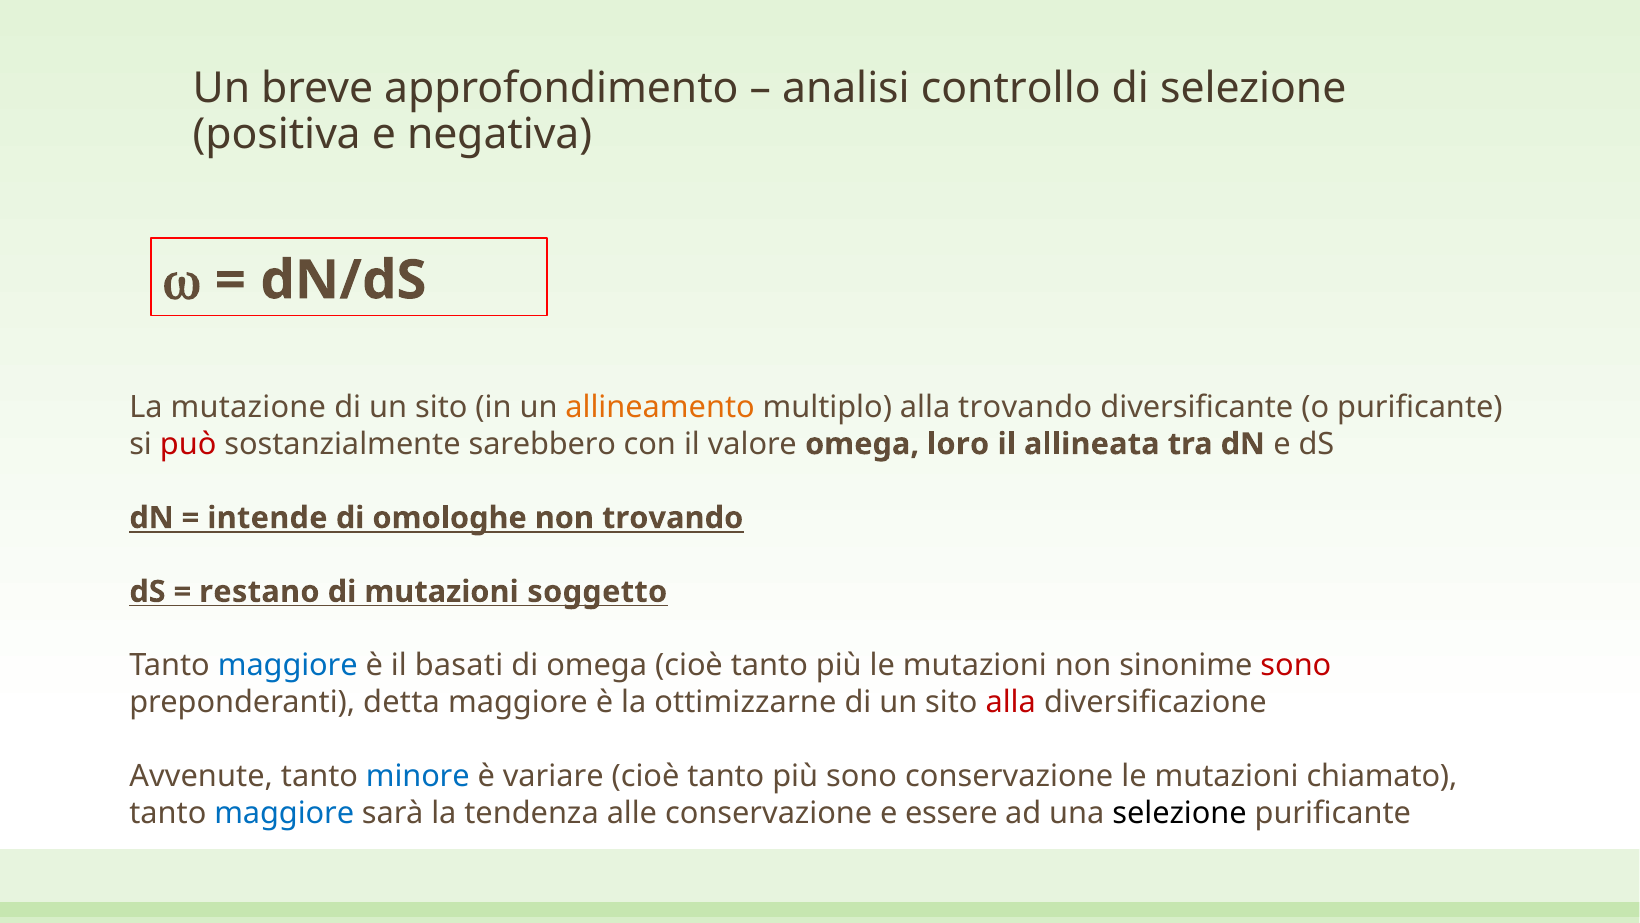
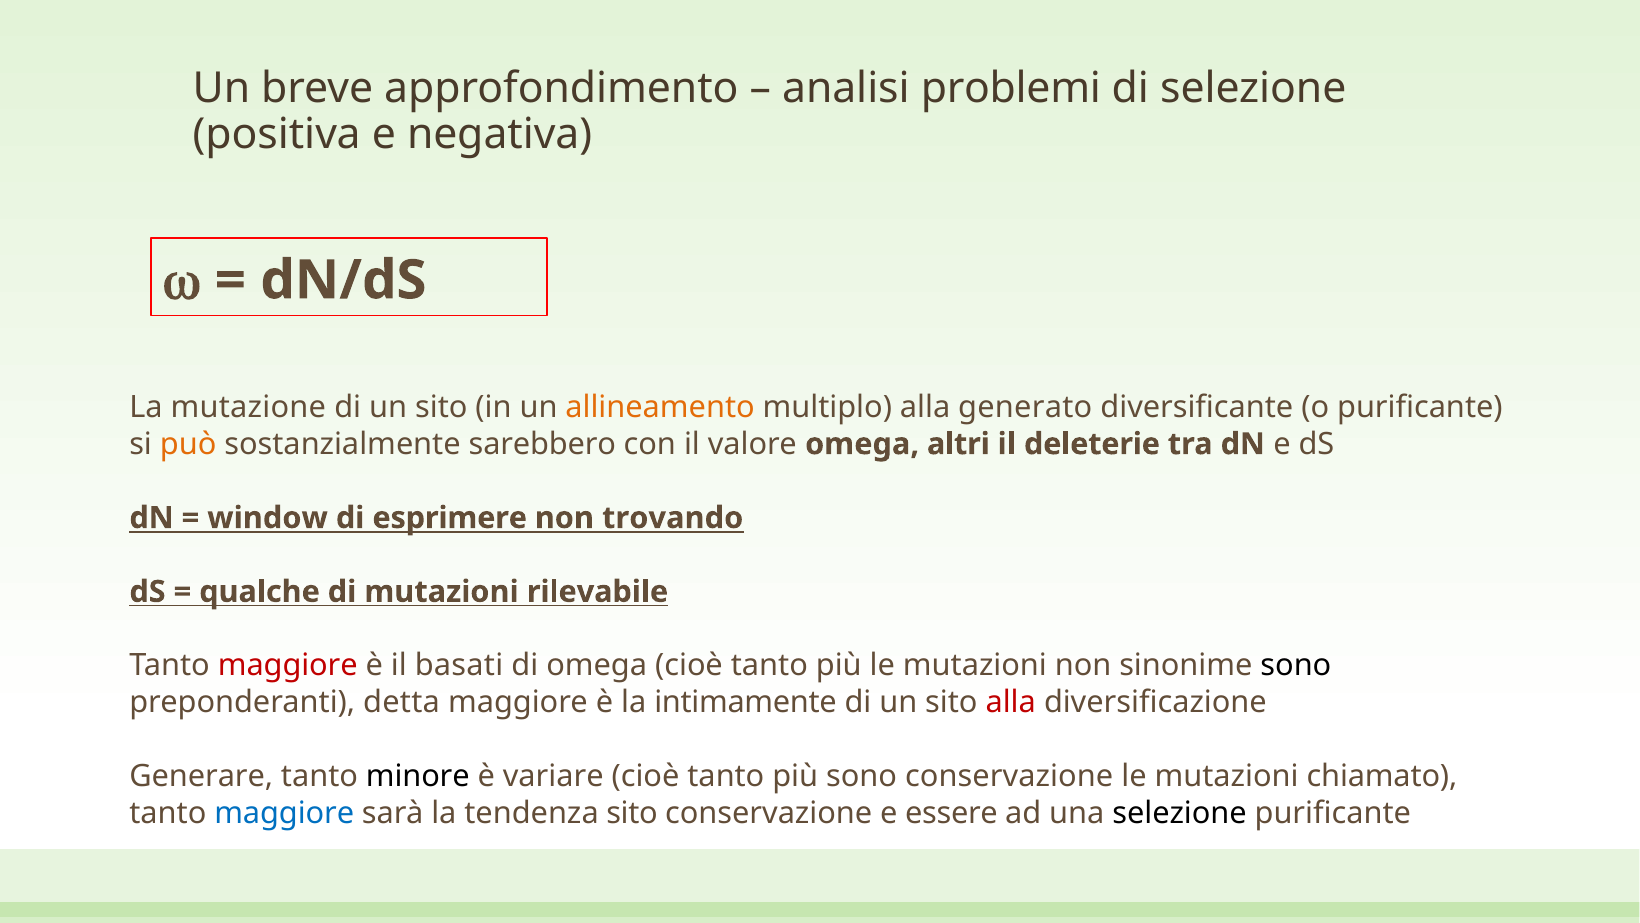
controllo: controllo -> problemi
alla trovando: trovando -> generato
può colour: red -> orange
loro: loro -> altri
allineata: allineata -> deleterie
intende: intende -> window
omologhe: omologhe -> esprimere
restano: restano -> qualche
soggetto: soggetto -> rilevabile
maggiore at (288, 665) colour: blue -> red
sono at (1296, 665) colour: red -> black
ottimizzarne: ottimizzarne -> intimamente
Avvenute: Avvenute -> Generare
minore colour: blue -> black
tendenza alle: alle -> sito
